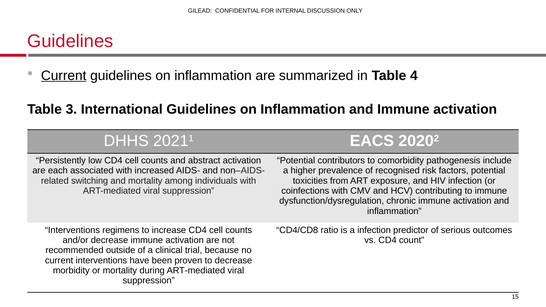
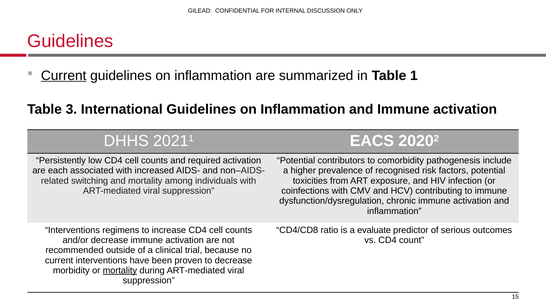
4: 4 -> 1
abstract: abstract -> required
a infection: infection -> evaluate
mortality at (120, 271) underline: none -> present
